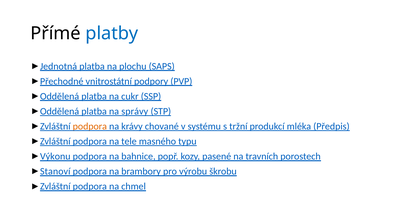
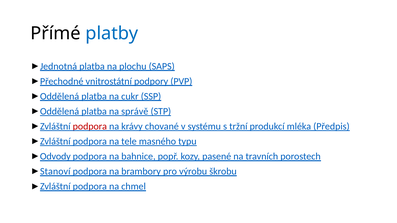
správy: správy -> správě
podpora at (90, 127) colour: orange -> red
Výkonu: Výkonu -> Odvody
